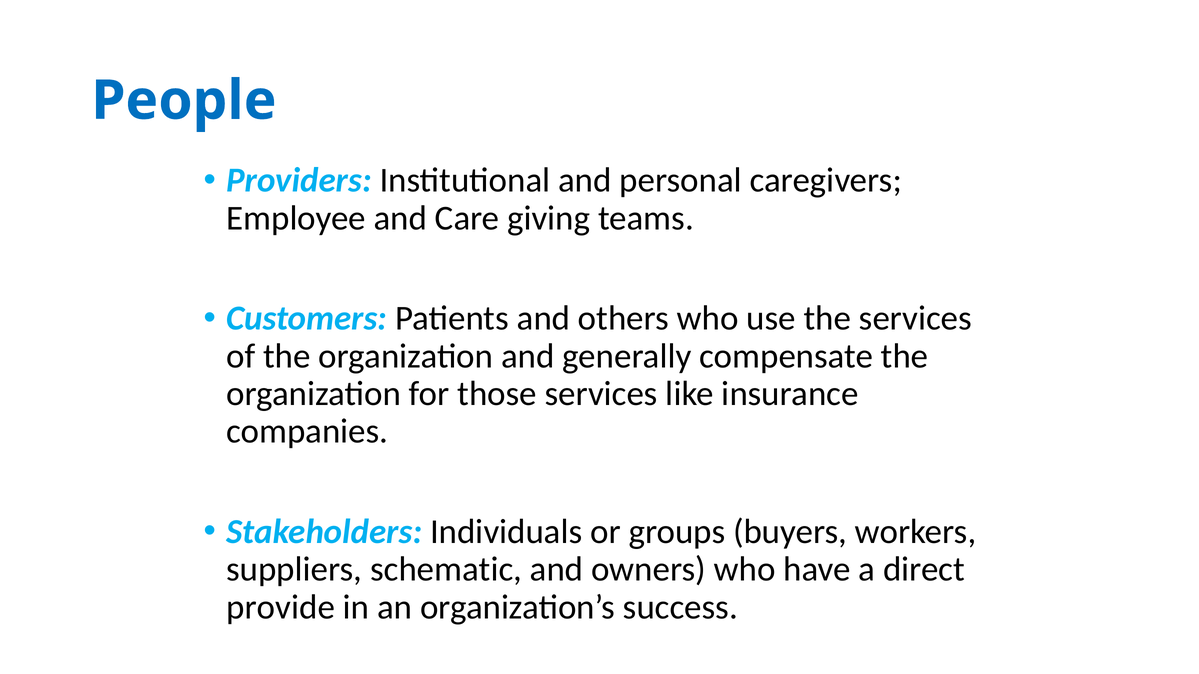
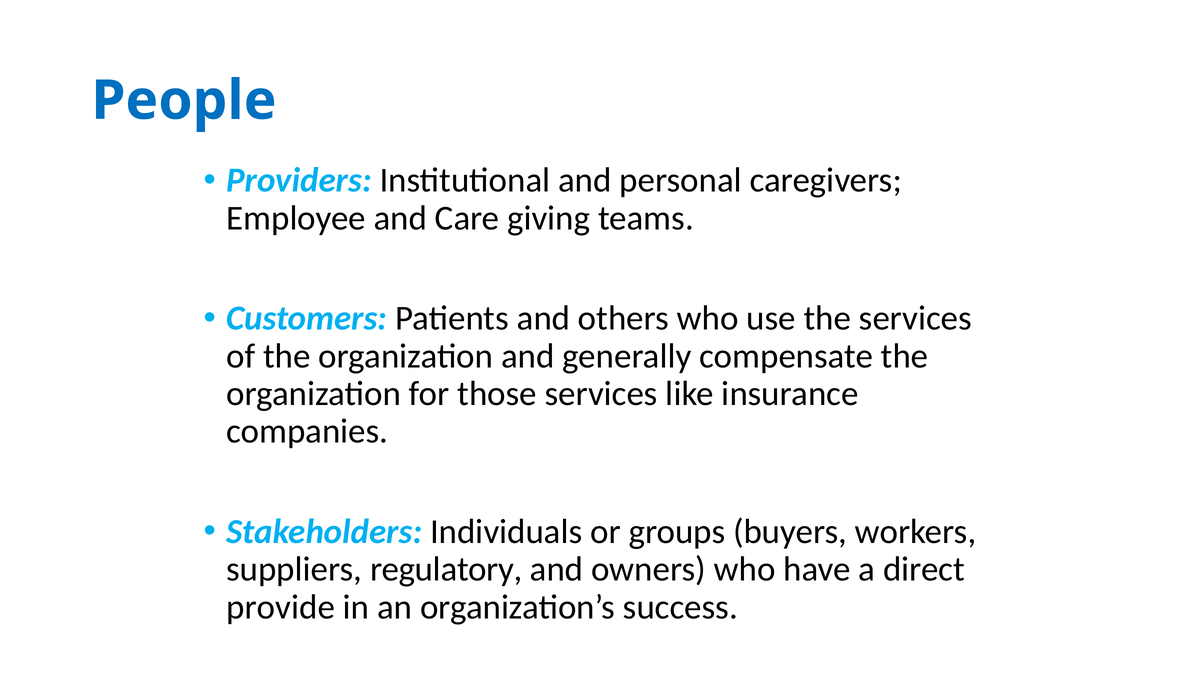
schematic: schematic -> regulatory
